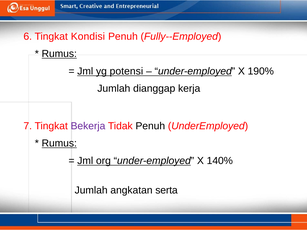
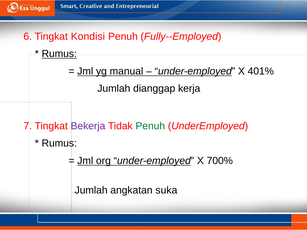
potensi: potensi -> manual
190%: 190% -> 401%
Penuh at (150, 126) colour: black -> green
Rumus at (59, 143) underline: present -> none
140%: 140% -> 700%
serta: serta -> suka
